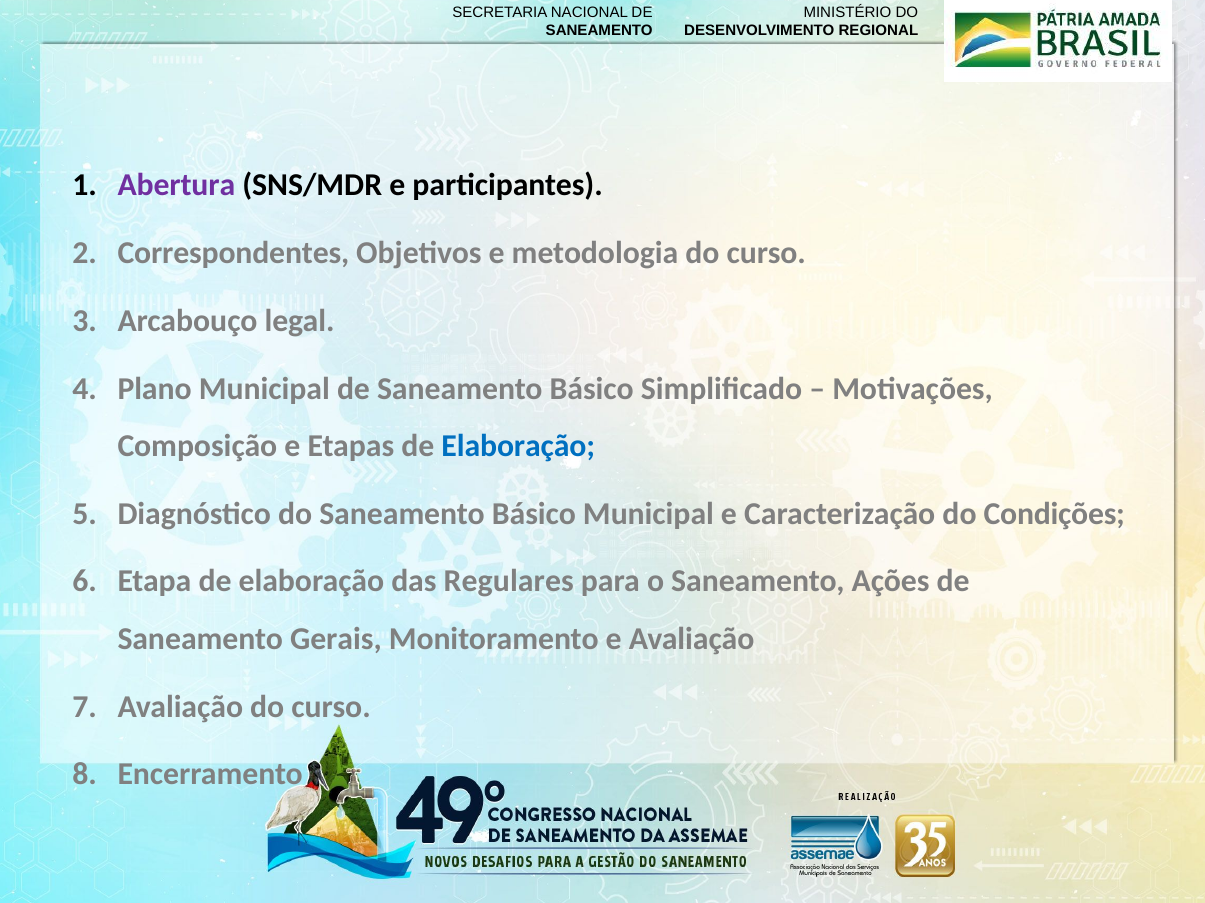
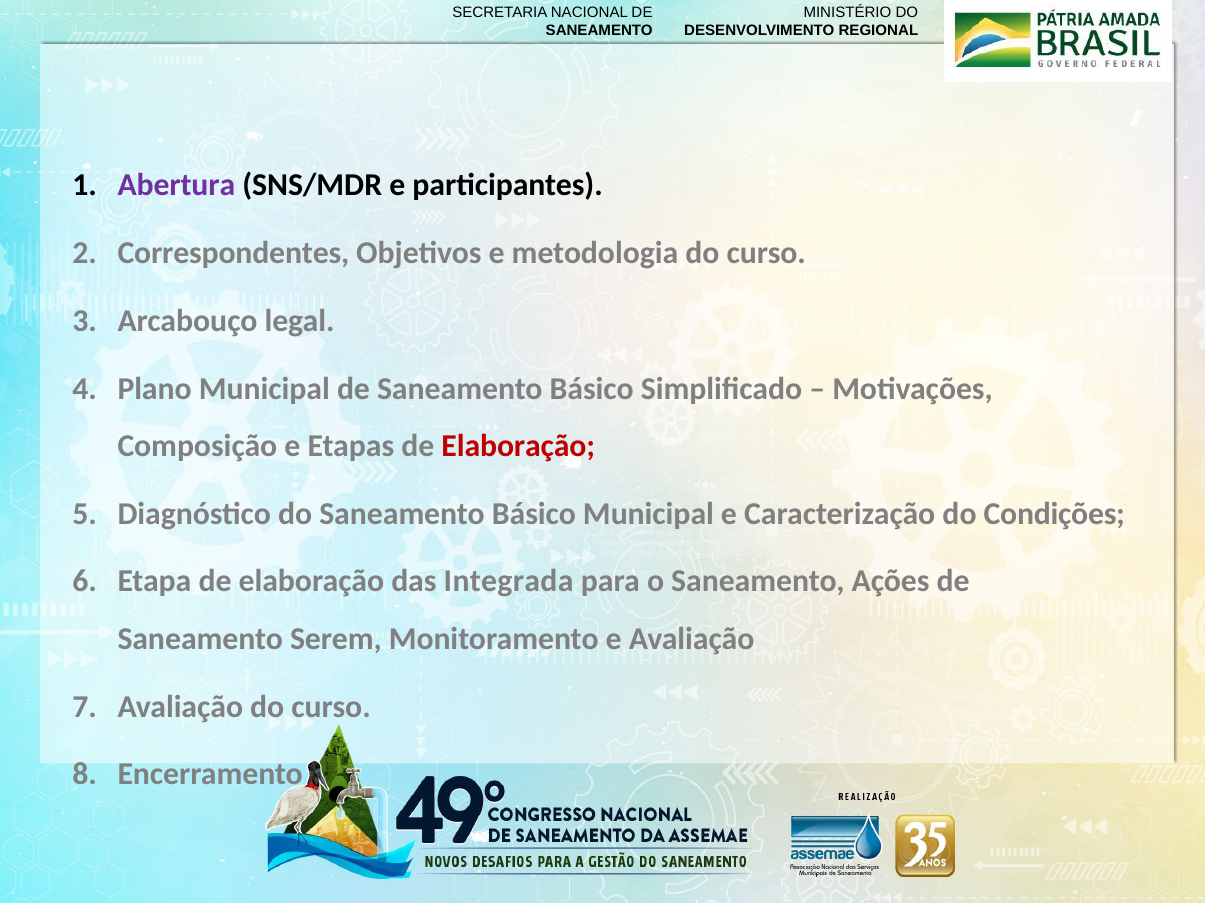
Elaboração at (518, 446) colour: blue -> red
Regulares: Regulares -> Integrada
Gerais: Gerais -> Serem
